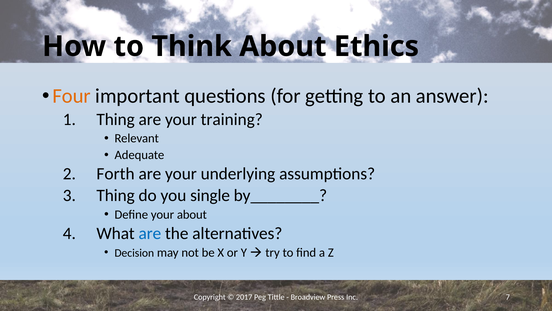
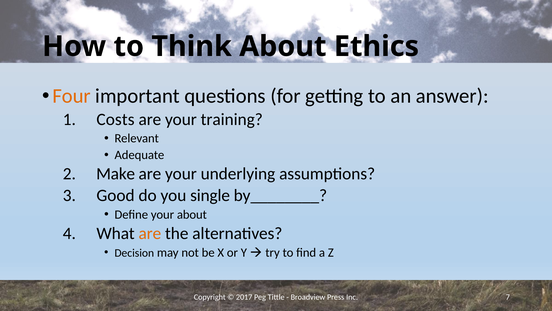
Thing at (116, 119): Thing -> Costs
Forth: Forth -> Make
Thing at (116, 195): Thing -> Good
are at (150, 233) colour: blue -> orange
